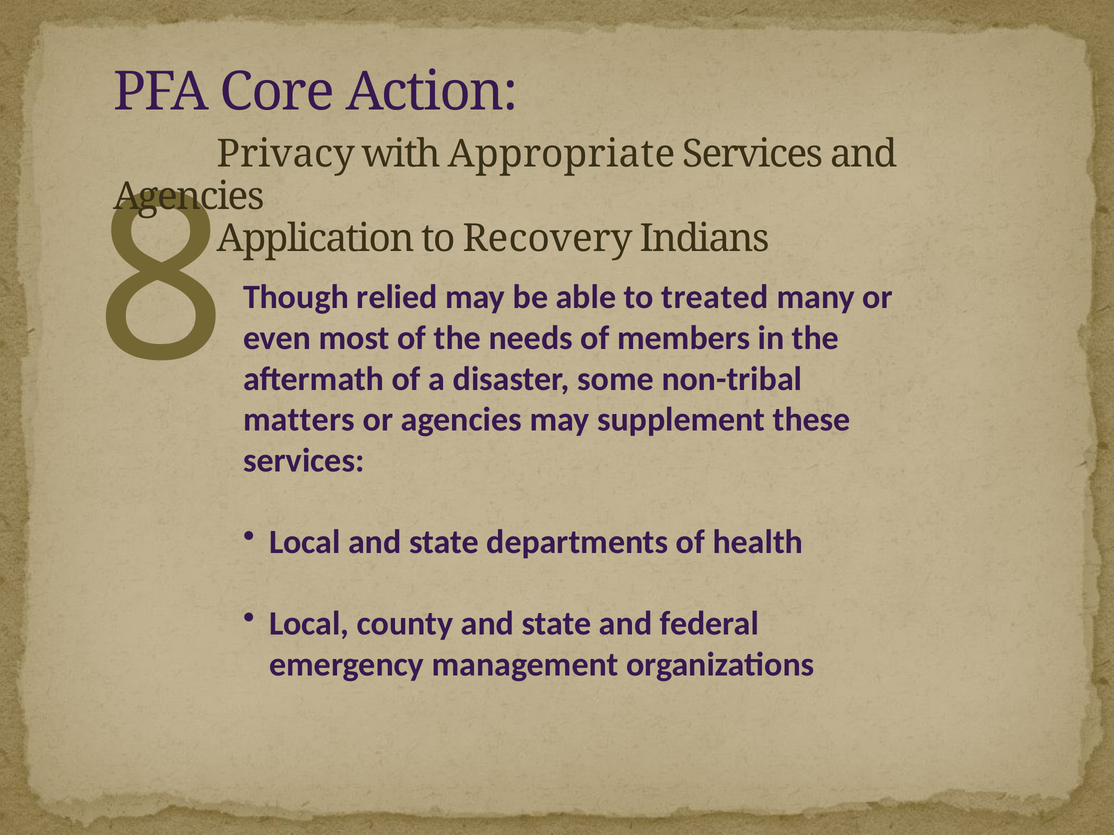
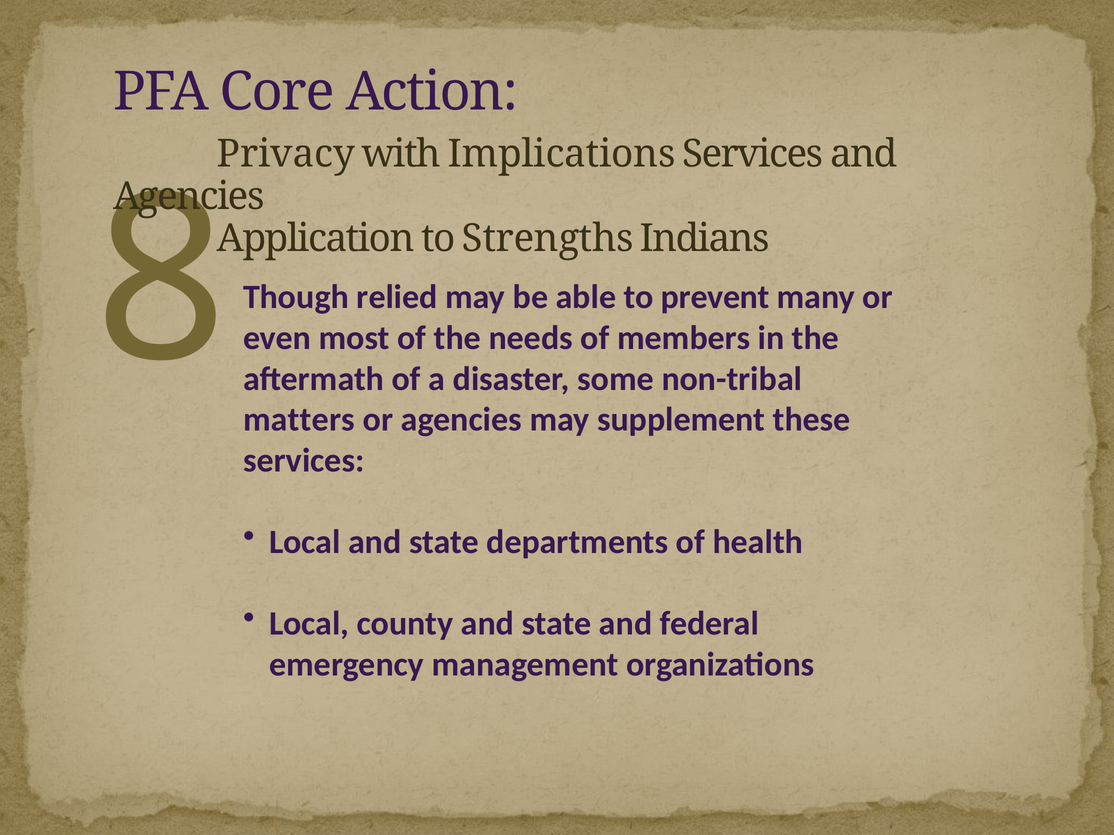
Appropriate: Appropriate -> Implications
Recovery: Recovery -> Strengths
treated: treated -> prevent
